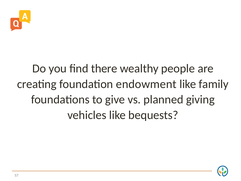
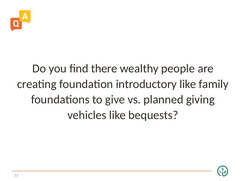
endowment: endowment -> introductory
